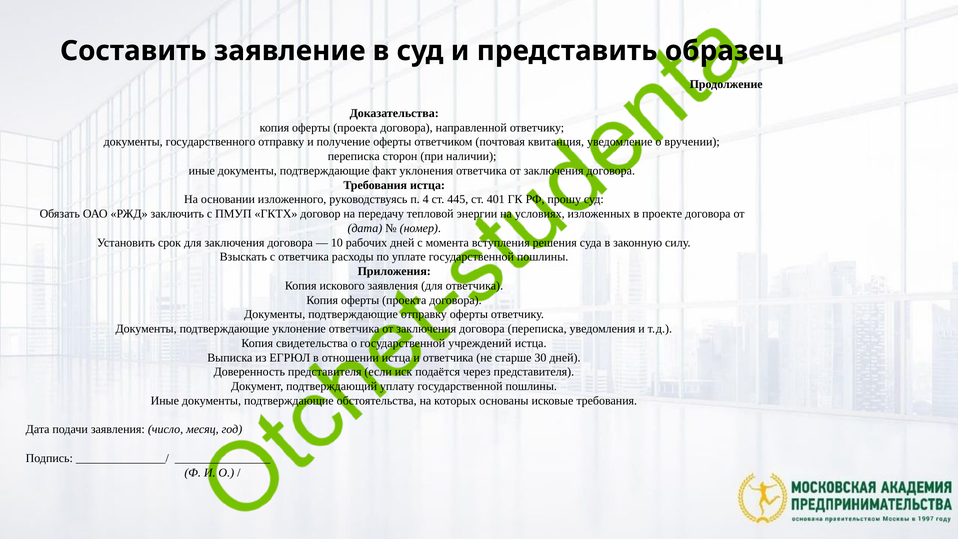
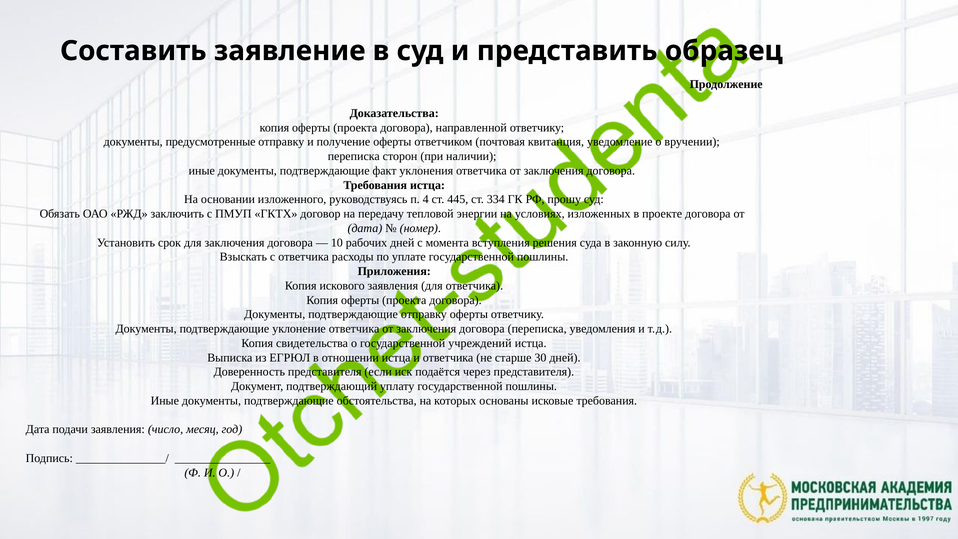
государственного: государственного -> предусмотренные
401: 401 -> 334
